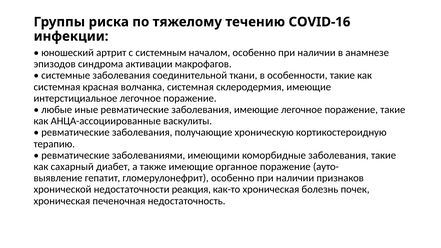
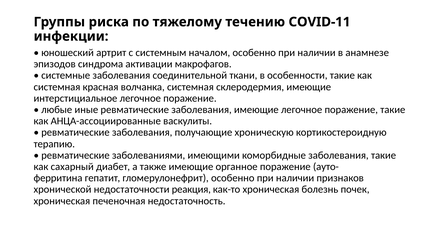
COVID-16: COVID-16 -> COVID-11
выявление: выявление -> ферритина
